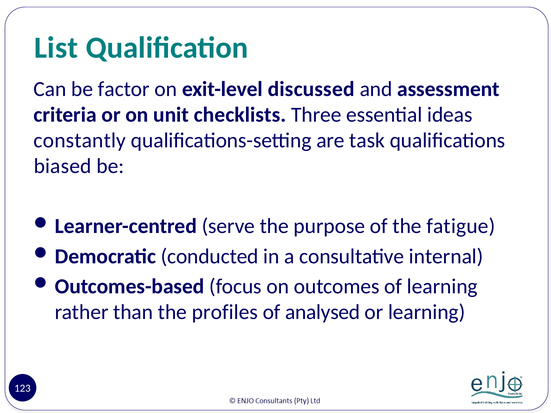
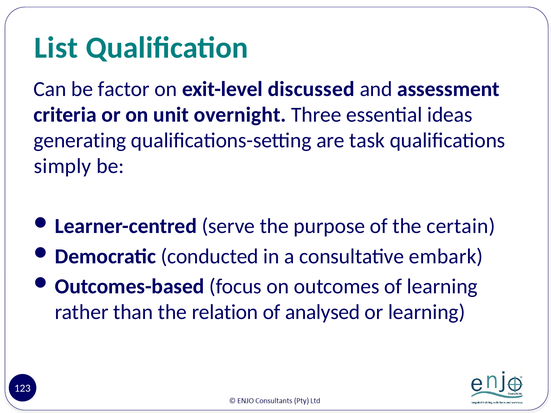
checklists: checklists -> overnight
constantly: constantly -> generating
biased: biased -> simply
fatigue: fatigue -> certain
internal: internal -> embark
profiles: profiles -> relation
